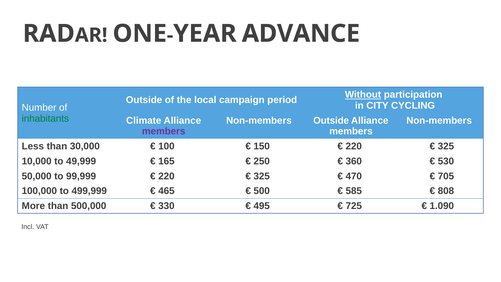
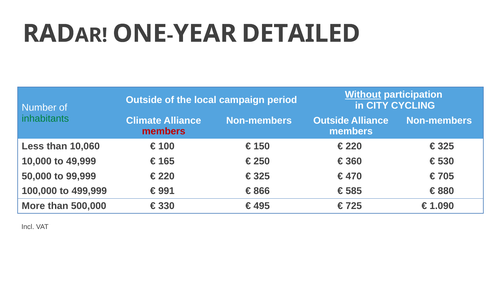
ADVANCE: ADVANCE -> DETAILED
members at (164, 131) colour: purple -> red
30,000: 30,000 -> 10,060
465: 465 -> 991
500: 500 -> 866
808: 808 -> 880
